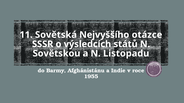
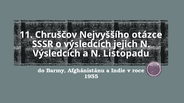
Sovětská: Sovětská -> Chruščov
států: států -> jejich
Sovětskou at (57, 54): Sovětskou -> Výsledcích
